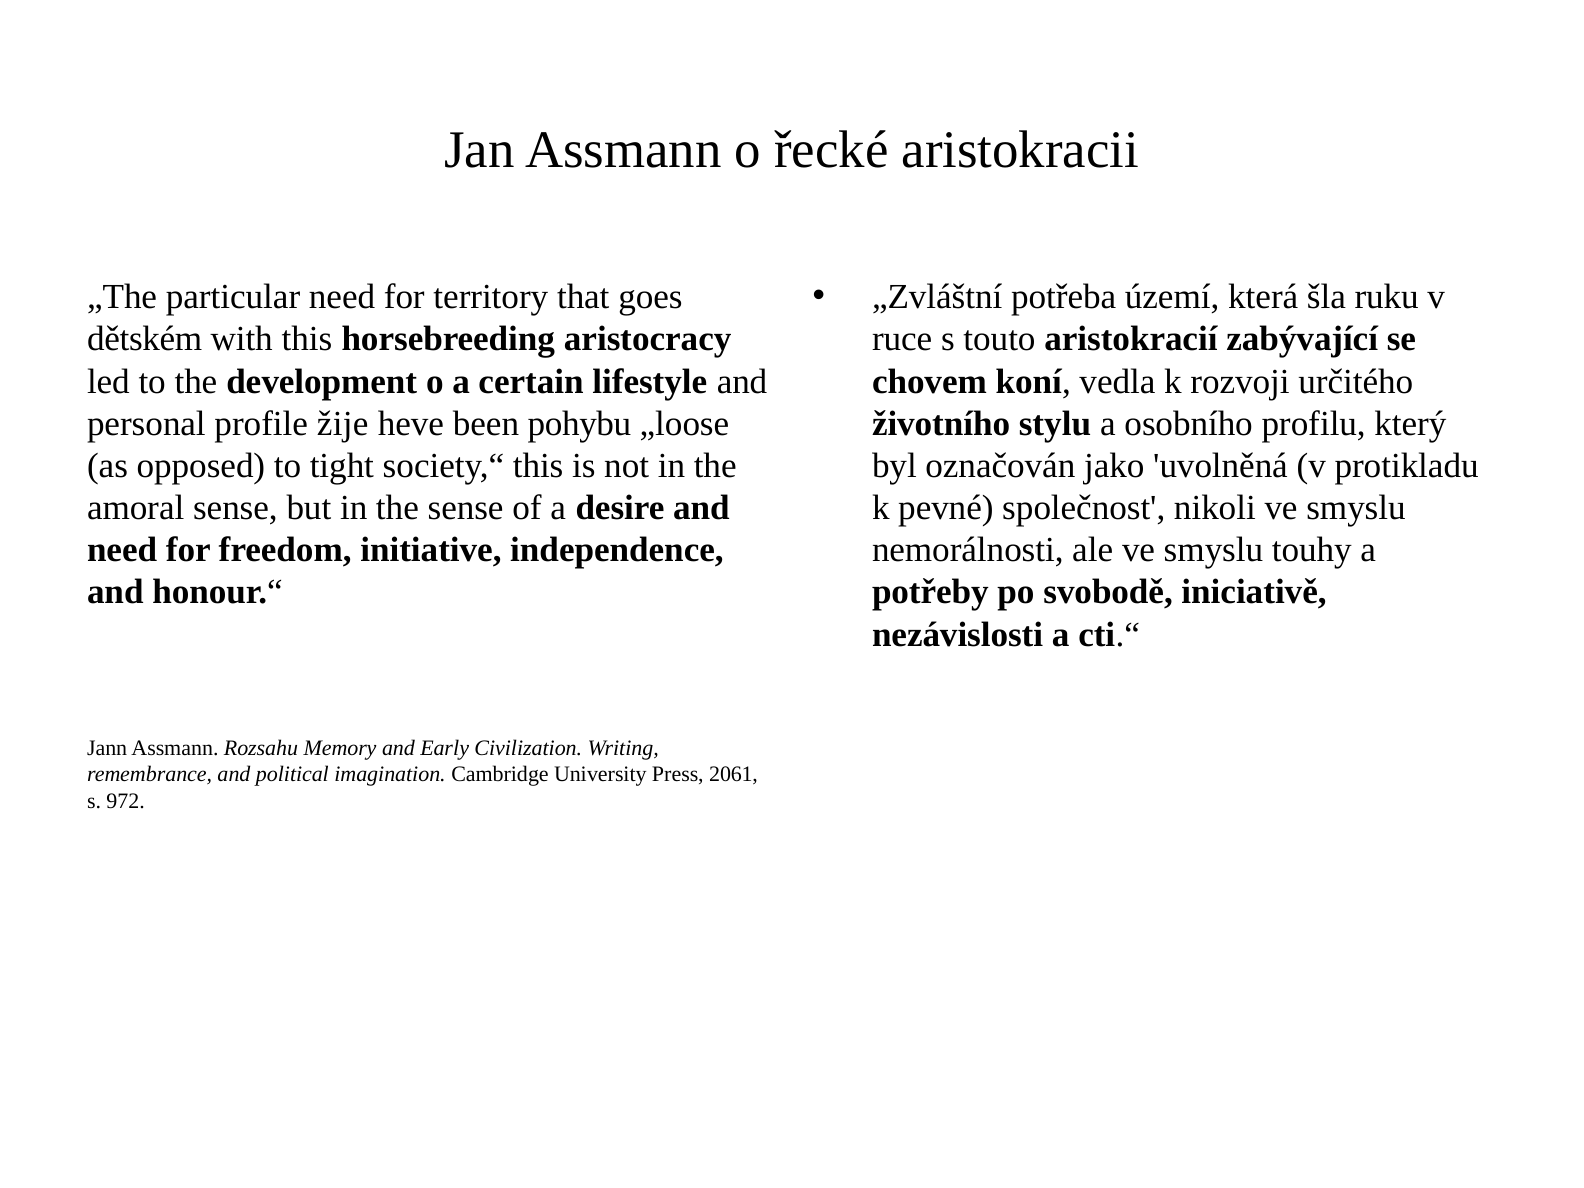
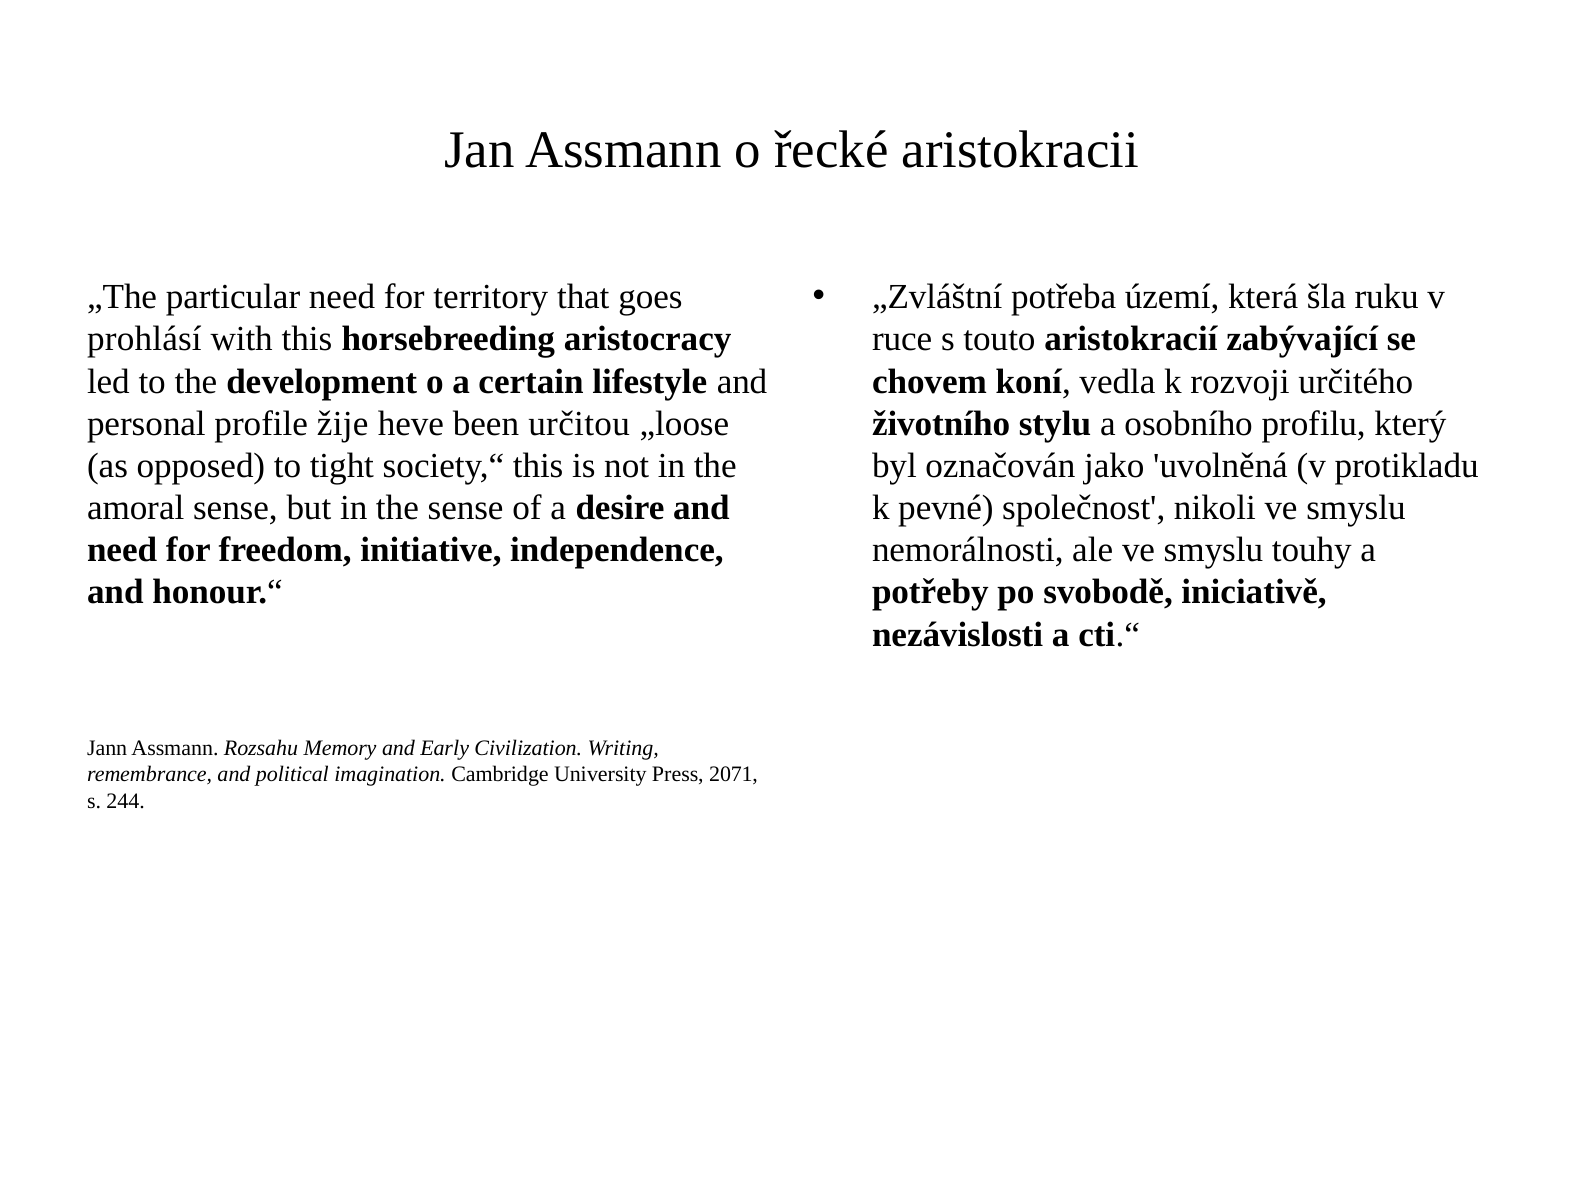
dětském: dětském -> prohlásí
pohybu: pohybu -> určitou
2061: 2061 -> 2071
972: 972 -> 244
